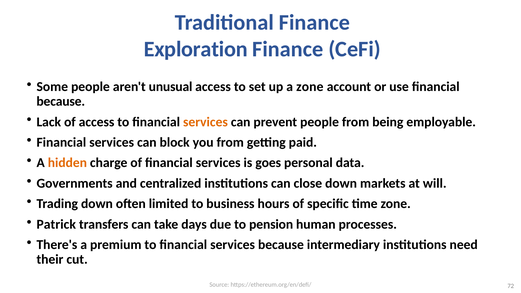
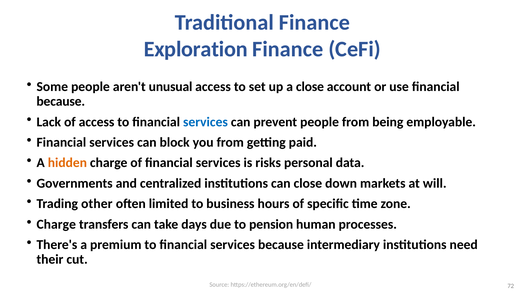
a zone: zone -> close
services at (205, 122) colour: orange -> blue
goes: goes -> risks
Trading down: down -> other
Patrick at (56, 224): Patrick -> Charge
